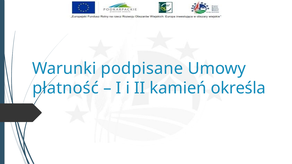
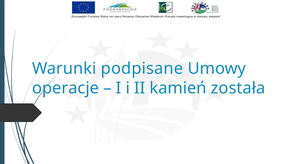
płatność: płatność -> operacje
określa: określa -> została
